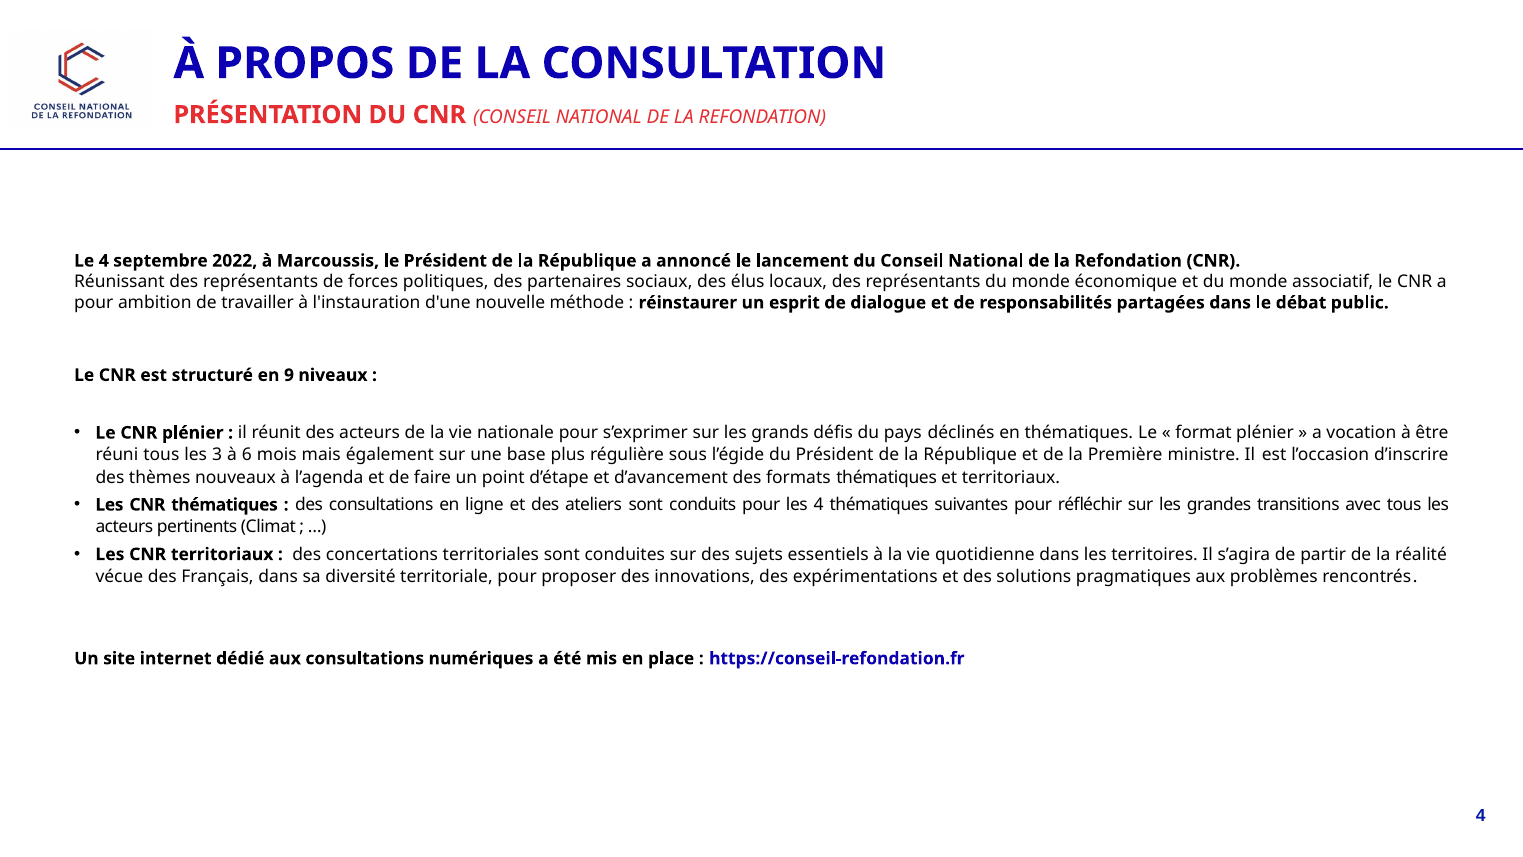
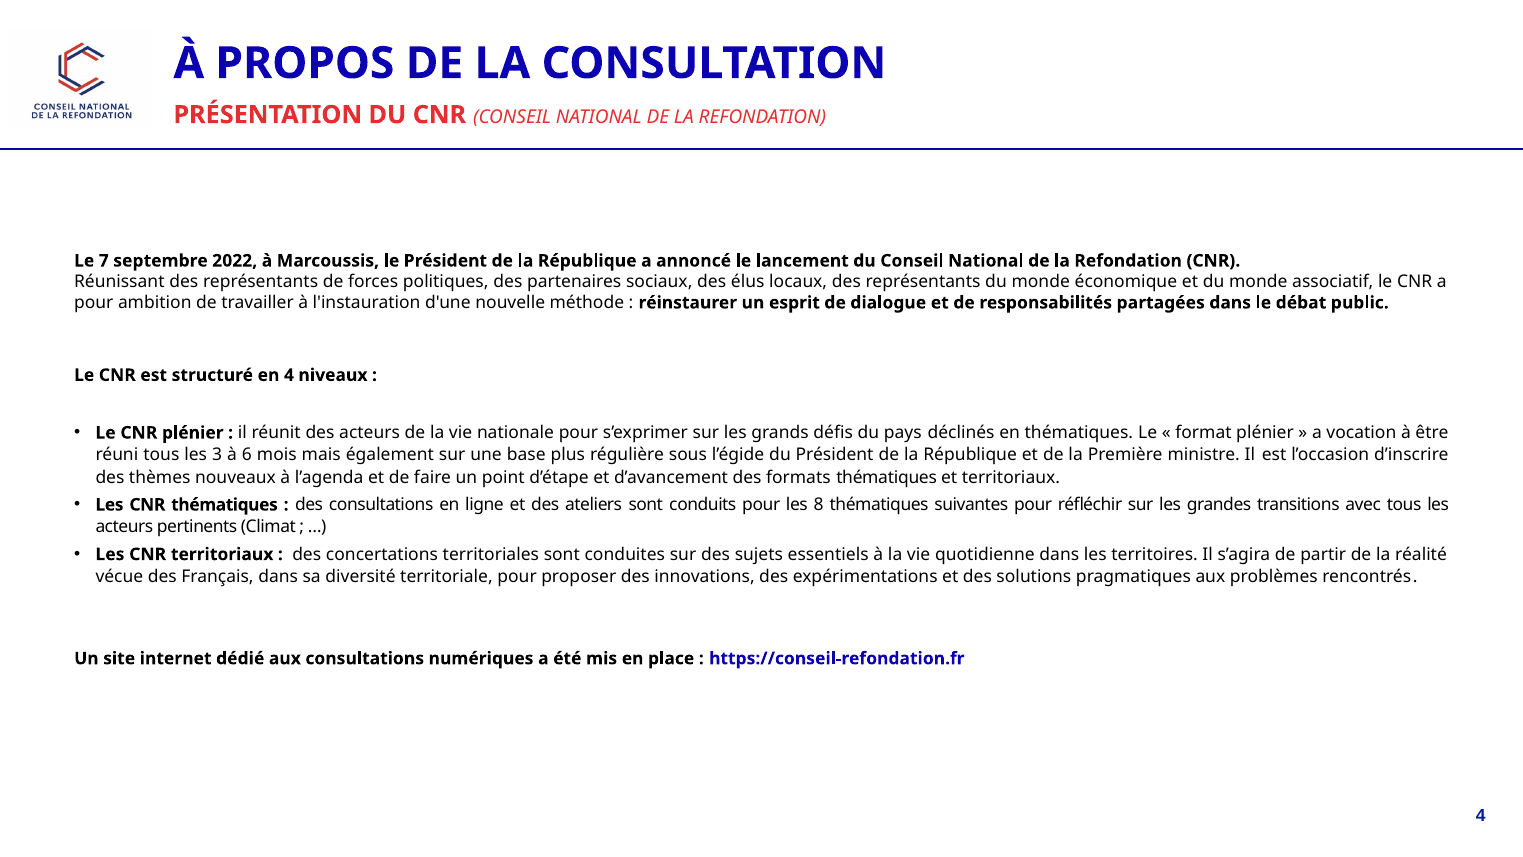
Le 4: 4 -> 7
en 9: 9 -> 4
les 4: 4 -> 8
